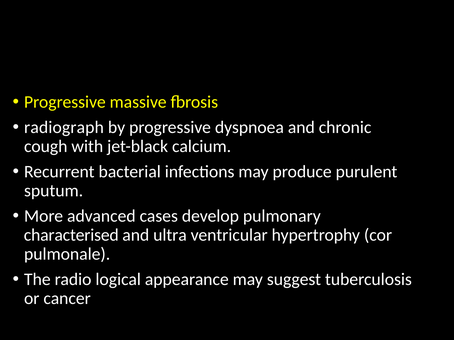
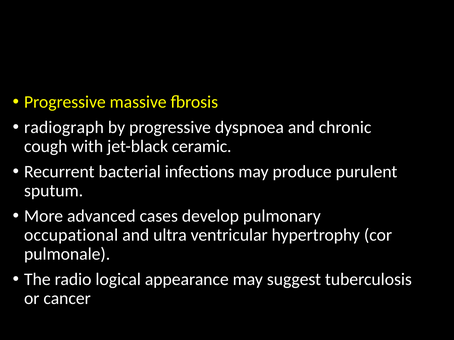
calcium: calcium -> ceramic
characterised: characterised -> occupational
